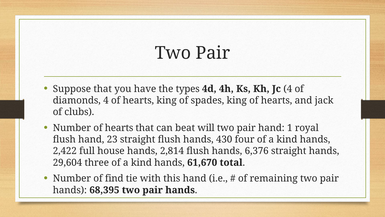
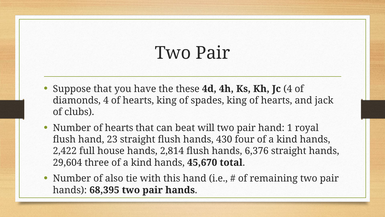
types: types -> these
61,670: 61,670 -> 45,670
find: find -> also
